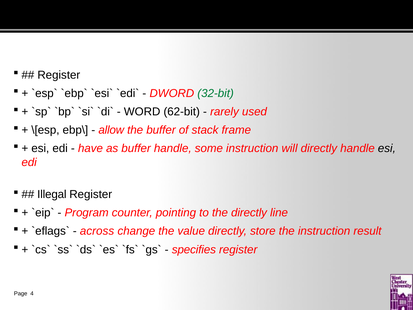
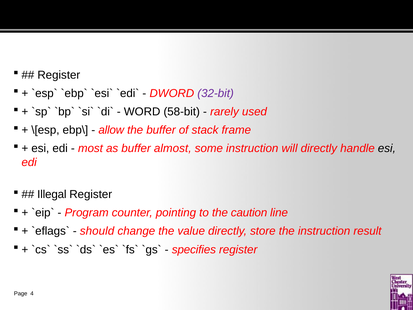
32-bit colour: green -> purple
62-bit: 62-bit -> 58-bit
have: have -> most
buffer handle: handle -> almost
the directly: directly -> caution
across: across -> should
